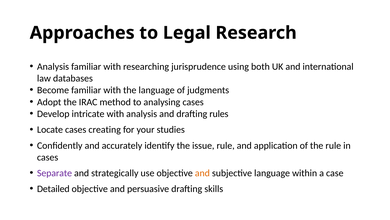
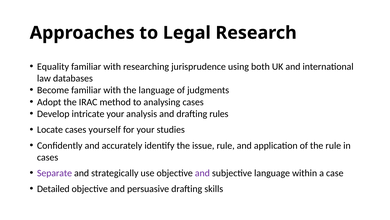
Analysis at (53, 66): Analysis -> Equality
intricate with: with -> your
creating: creating -> yourself
and at (202, 173) colour: orange -> purple
